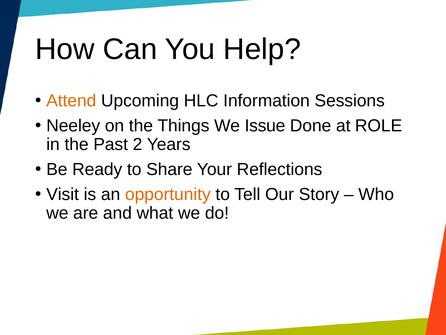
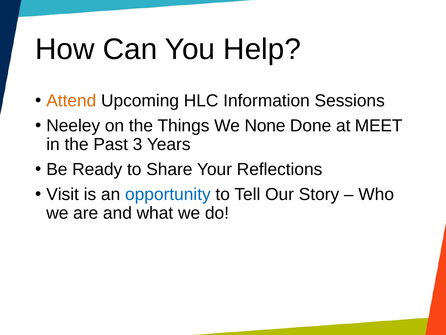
Issue: Issue -> None
ROLE: ROLE -> MEET
2: 2 -> 3
opportunity colour: orange -> blue
